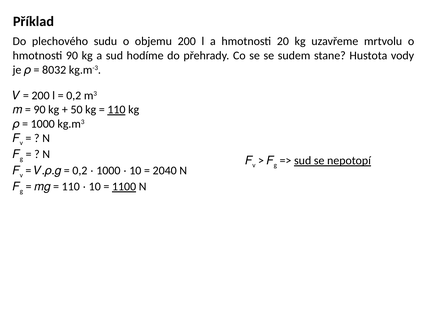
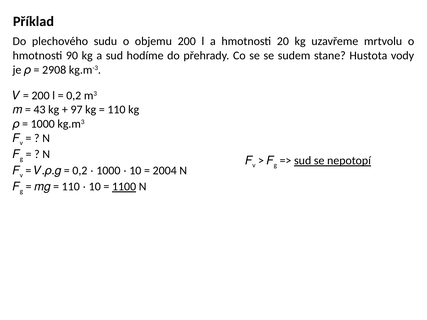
8032: 8032 -> 2908
90 at (40, 110): 90 -> 43
50: 50 -> 97
110 at (116, 110) underline: present -> none
2040: 2040 -> 2004
